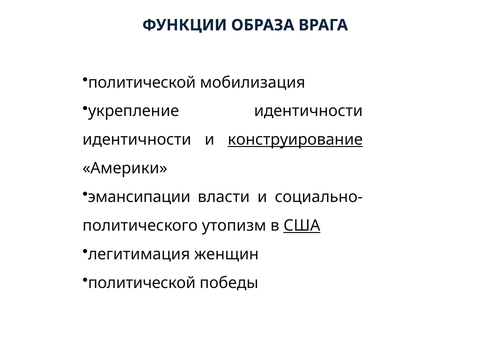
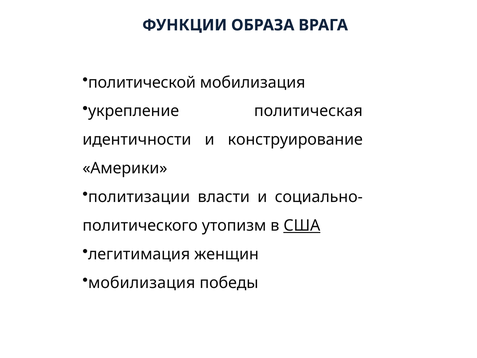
укрепление идентичности: идентичности -> политическая
конструирование underline: present -> none
эмансипации: эмансипации -> политизации
политической at (142, 283): политической -> мобилизация
